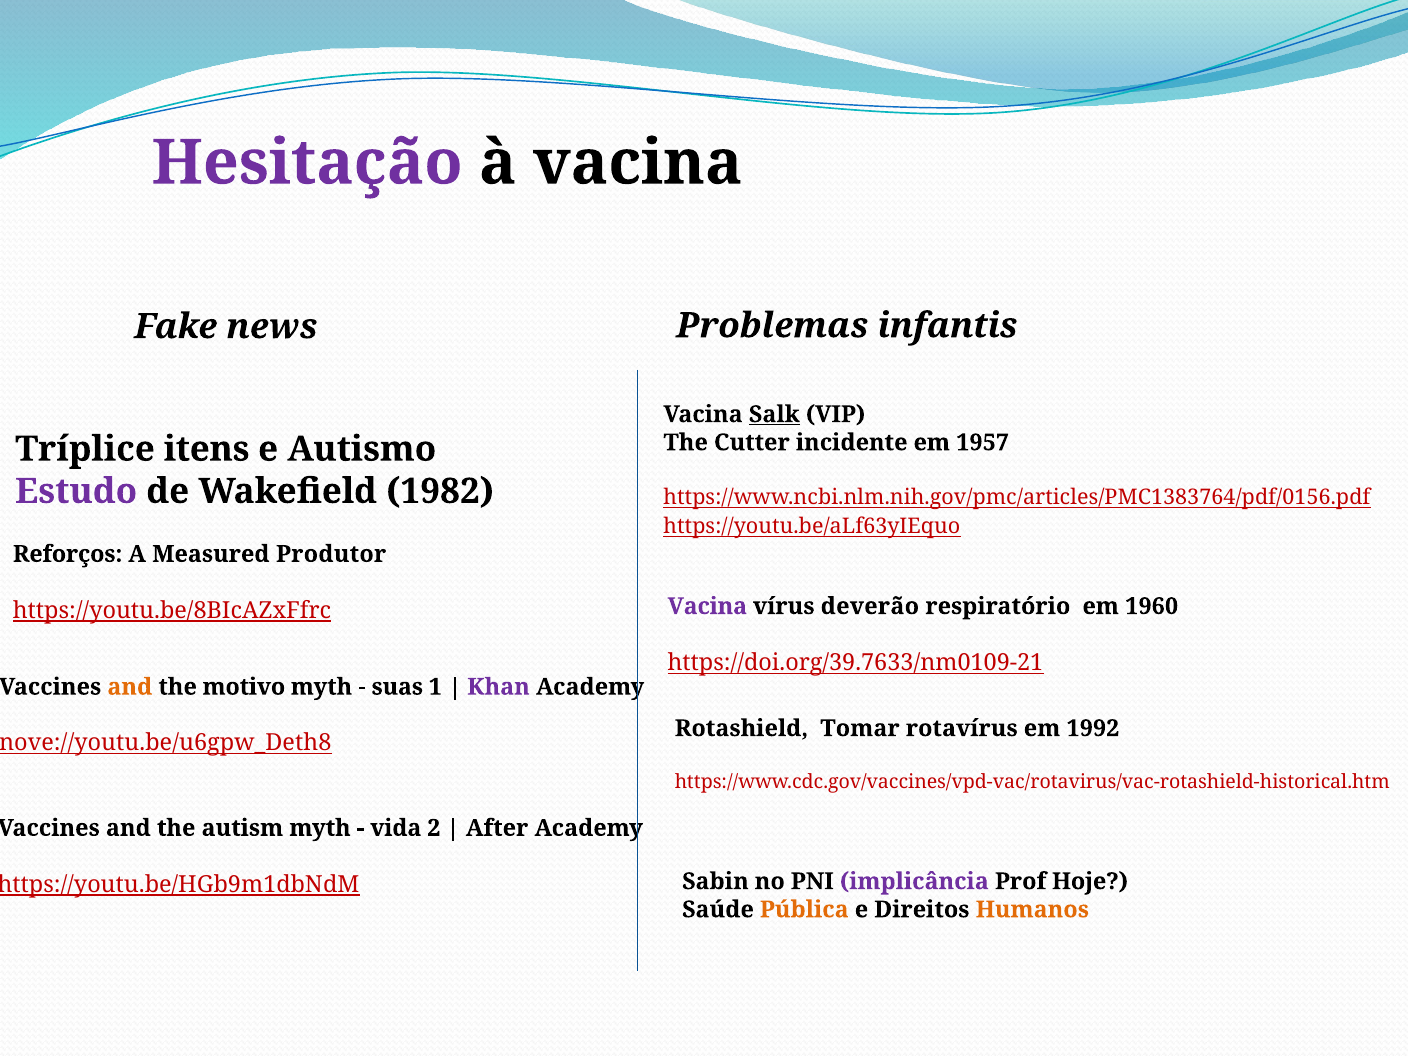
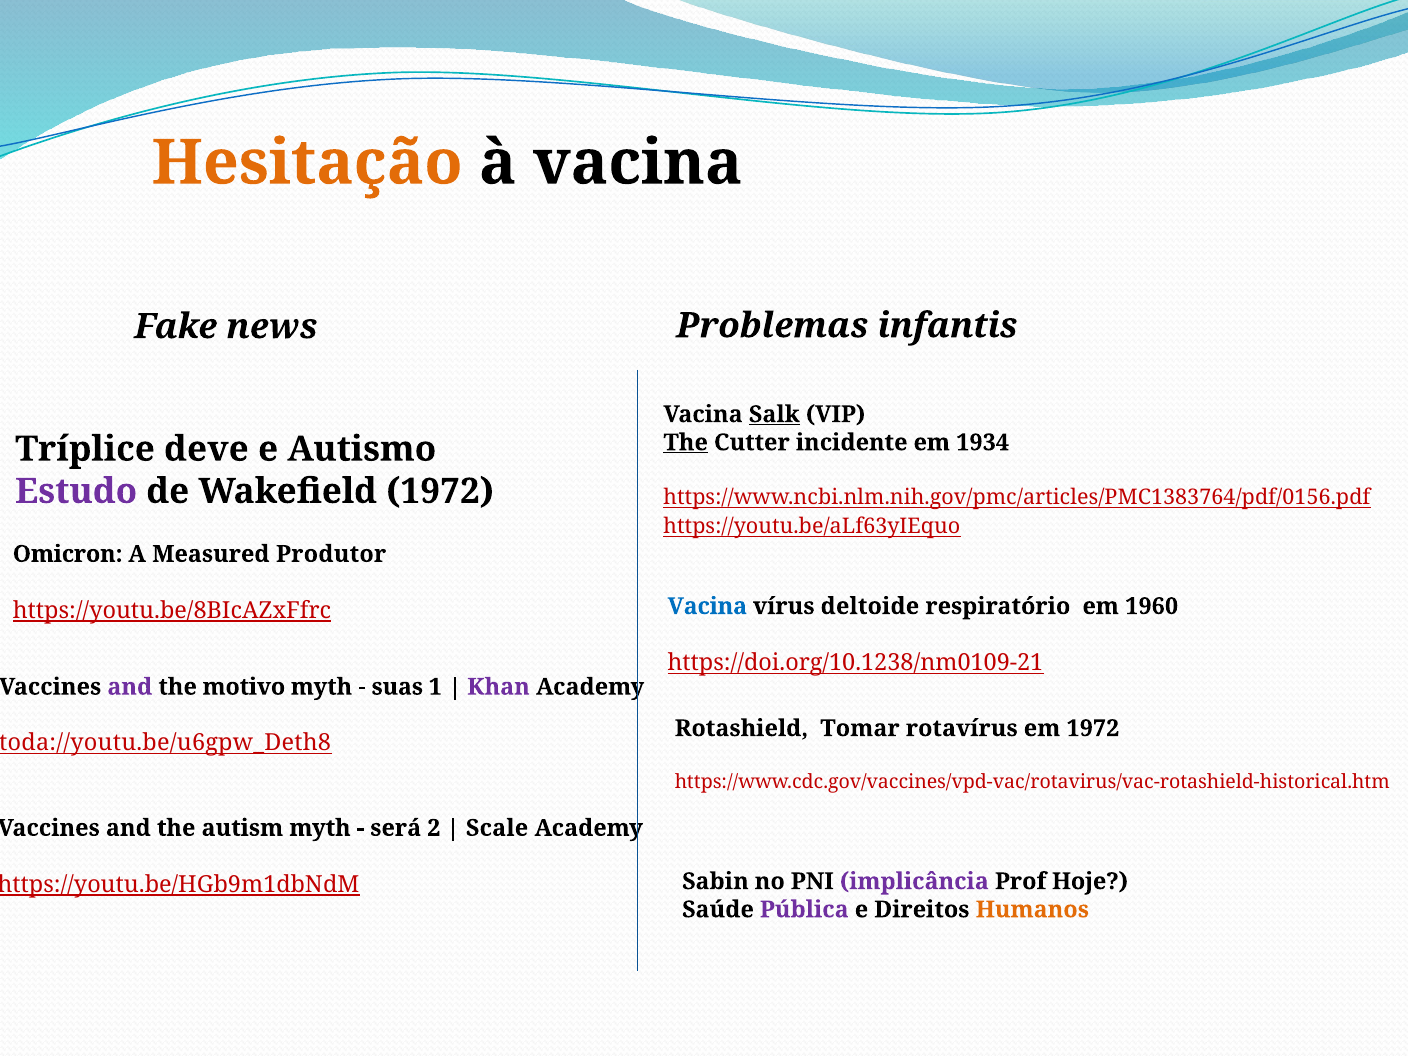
Hesitação colour: purple -> orange
The at (686, 443) underline: none -> present
1957: 1957 -> 1934
itens: itens -> deve
Wakefield 1982: 1982 -> 1972
Reforços: Reforços -> Omicron
Vacina at (707, 606) colour: purple -> blue
deverão: deverão -> deltoide
https://doi.org/39.7633/nm0109-21: https://doi.org/39.7633/nm0109-21 -> https://doi.org/10.1238/nm0109-21
and at (130, 687) colour: orange -> purple
em 1992: 1992 -> 1972
nove://youtu.be/u6gpw_Deth8: nove://youtu.be/u6gpw_Deth8 -> toda://youtu.be/u6gpw_Deth8
vida: vida -> será
After: After -> Scale
Pública colour: orange -> purple
